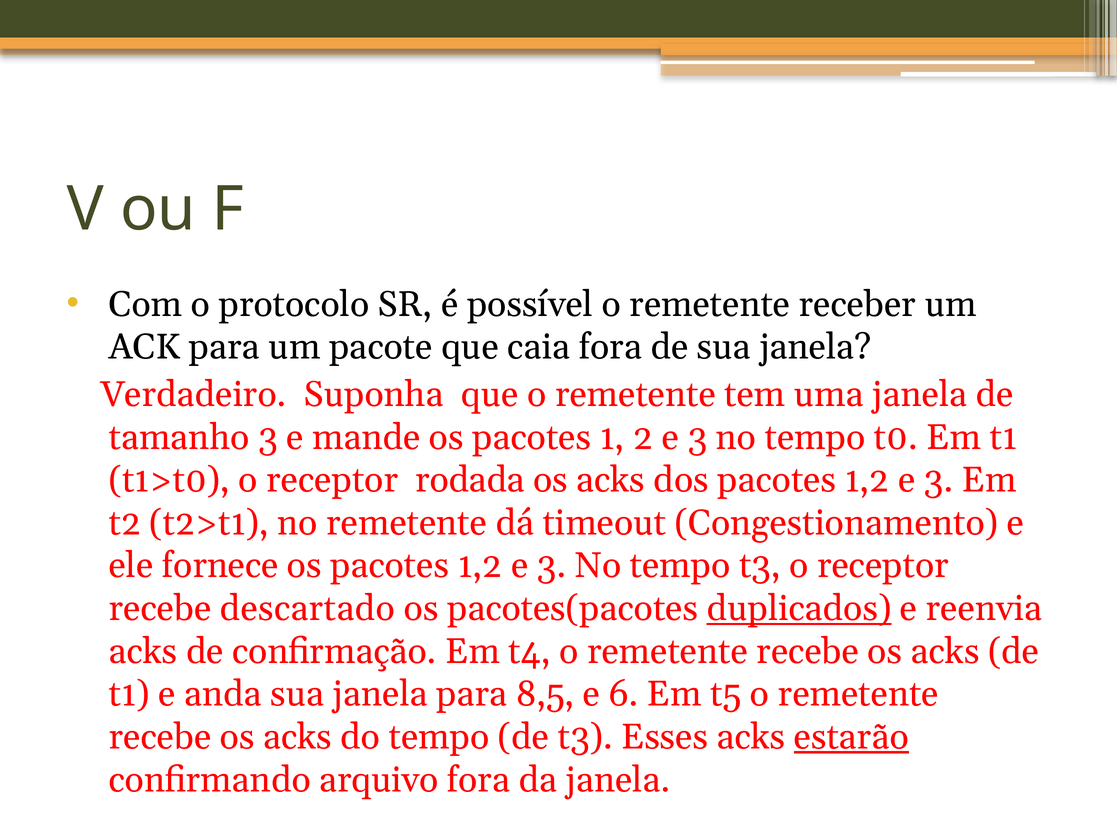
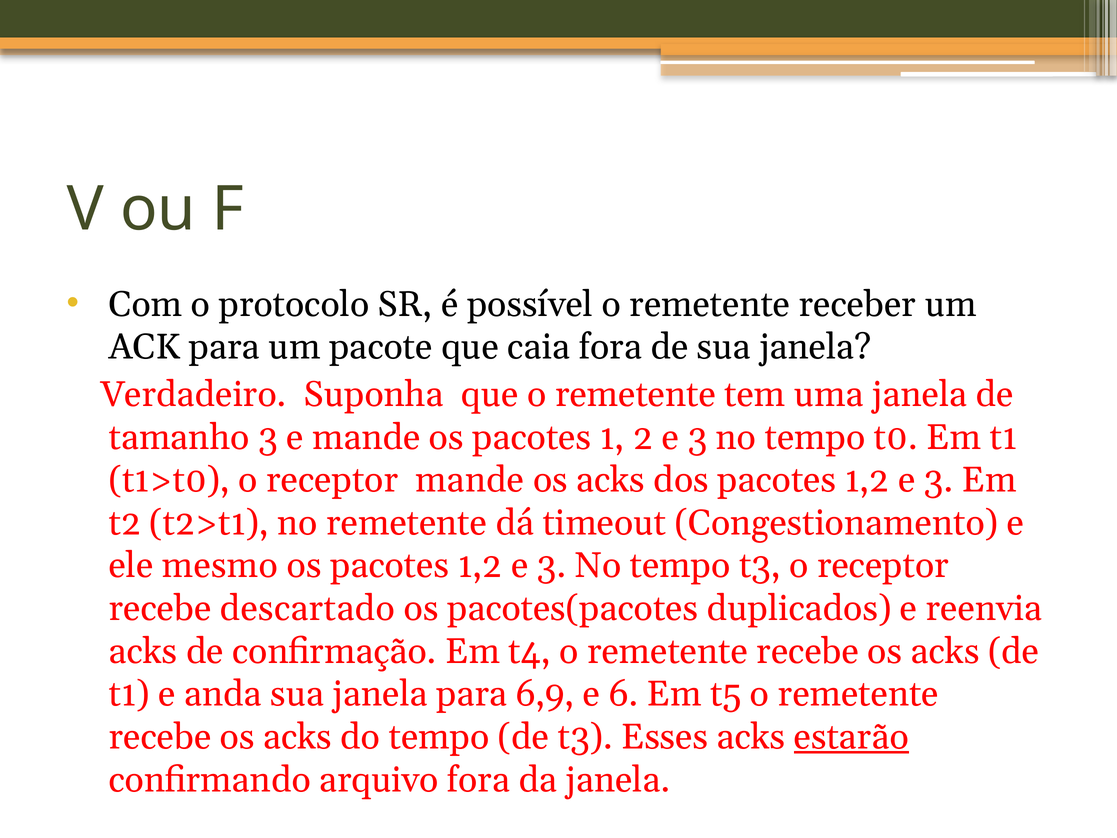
receptor rodada: rodada -> mande
fornece: fornece -> mesmo
duplicados underline: present -> none
8,5: 8,5 -> 6,9
